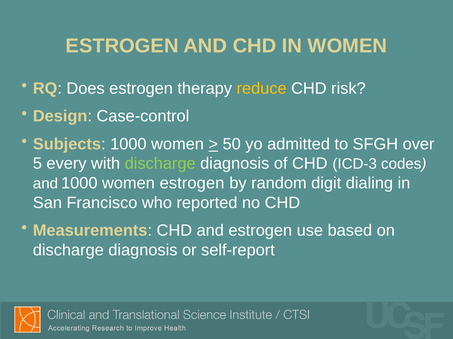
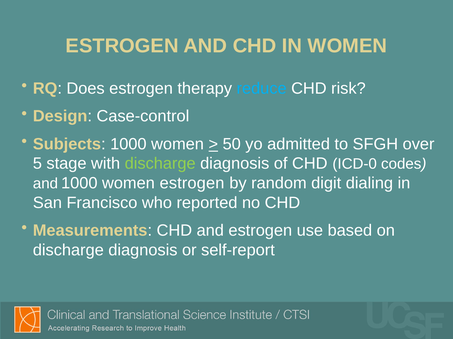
reduce colour: yellow -> light blue
every: every -> stage
ICD-3: ICD-3 -> ICD-0
